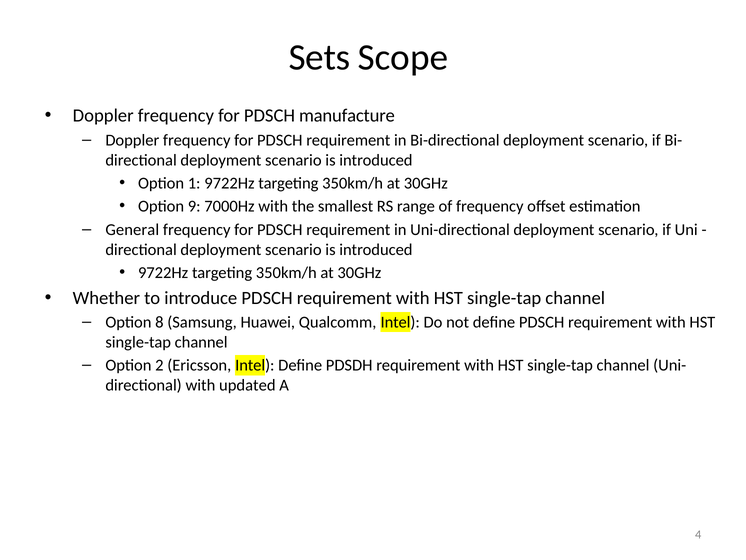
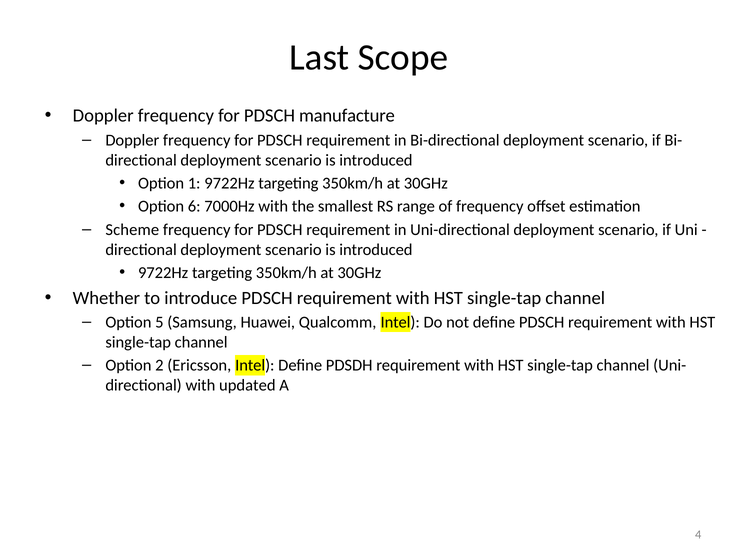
Sets: Sets -> Last
9: 9 -> 6
General: General -> Scheme
8: 8 -> 5
